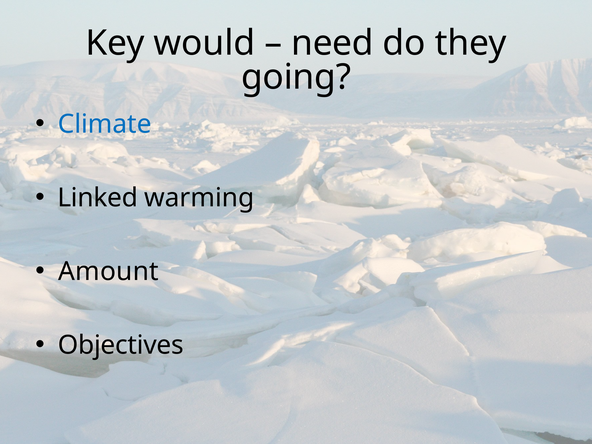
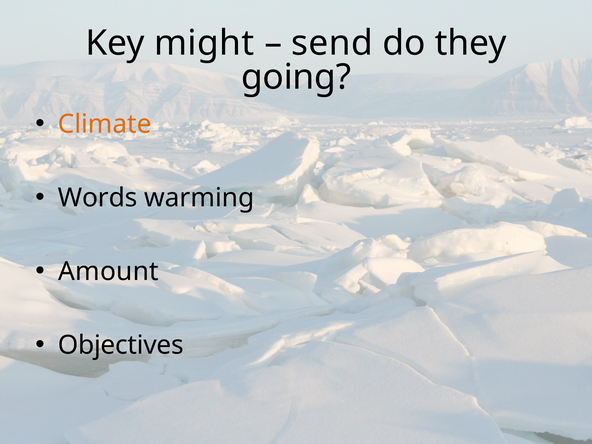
would: would -> might
need: need -> send
Climate colour: blue -> orange
Linked: Linked -> Words
